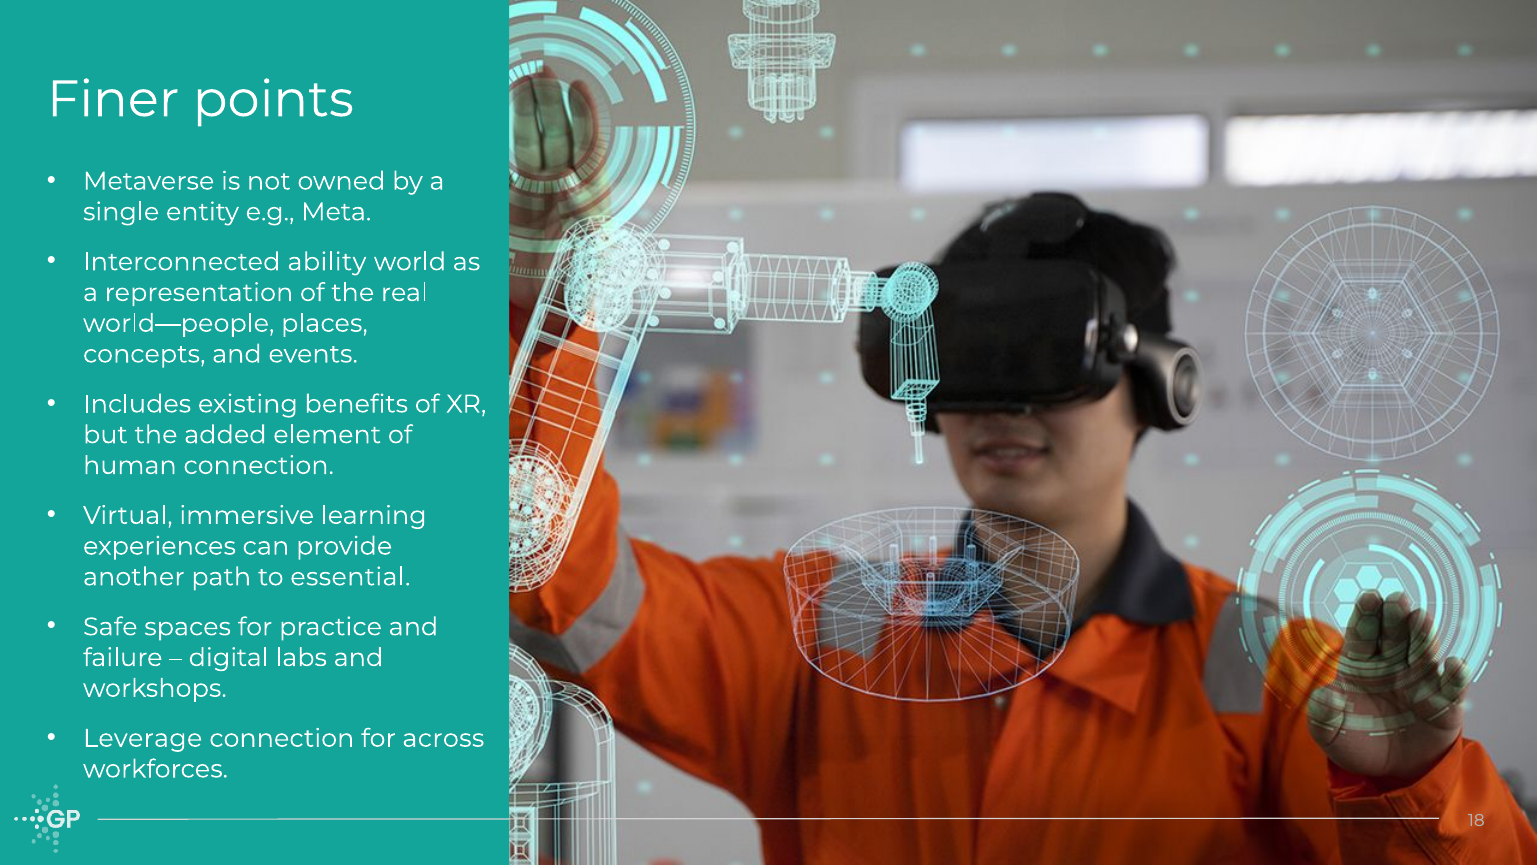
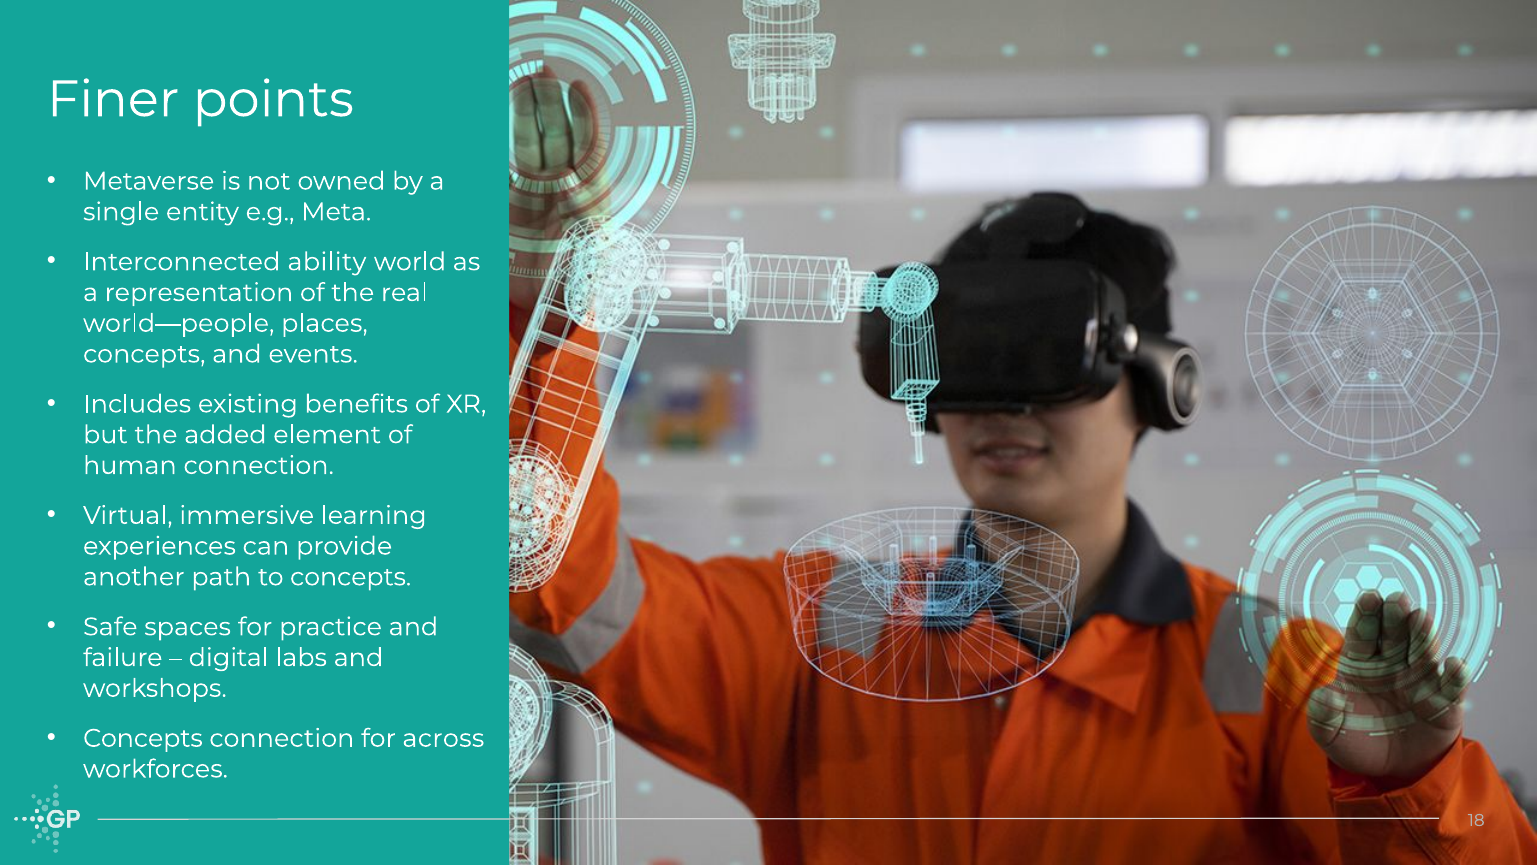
to essential: essential -> concepts
Leverage at (143, 738): Leverage -> Concepts
